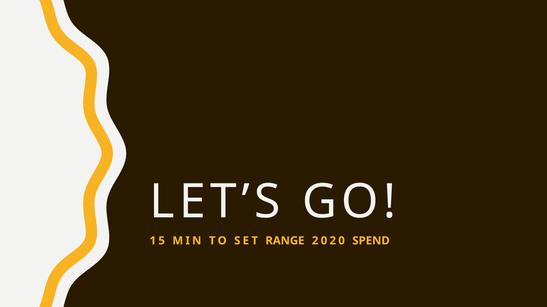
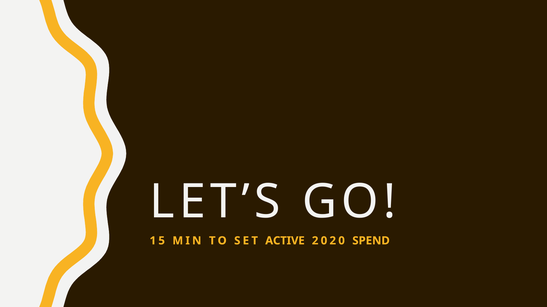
RANGE: RANGE -> ACTIVE
